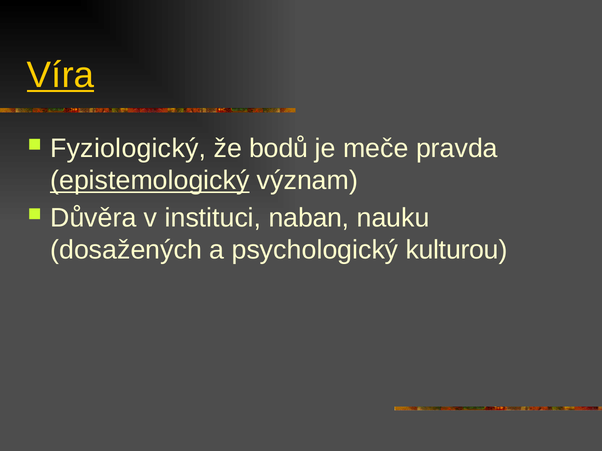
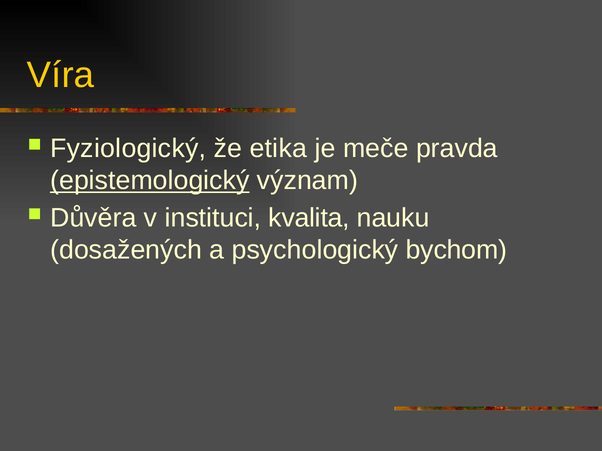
Víra underline: present -> none
bodů: bodů -> etika
naban: naban -> kvalita
kulturou: kulturou -> bychom
